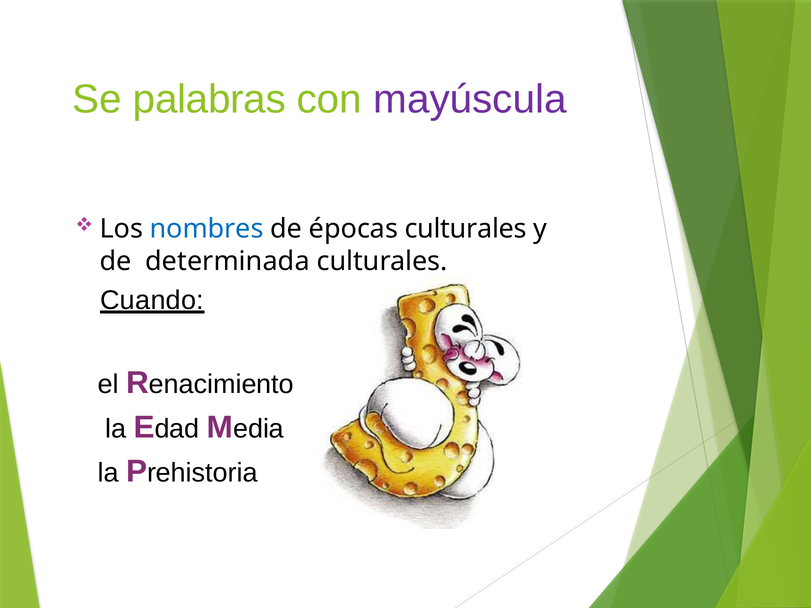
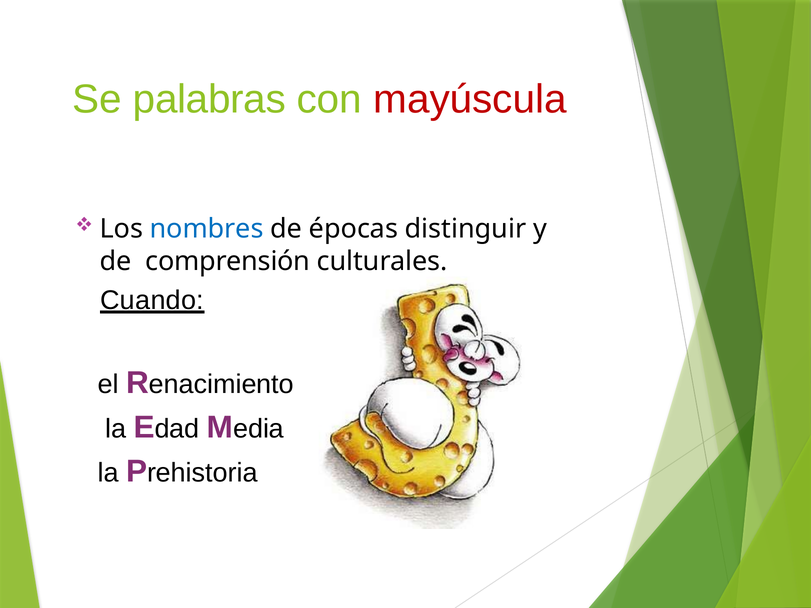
mayúscula colour: purple -> red
épocas culturales: culturales -> distinguir
determinada: determinada -> comprensión
